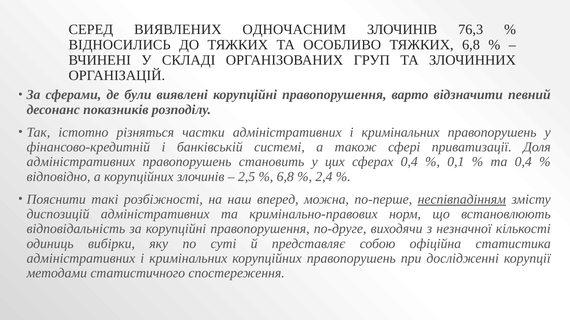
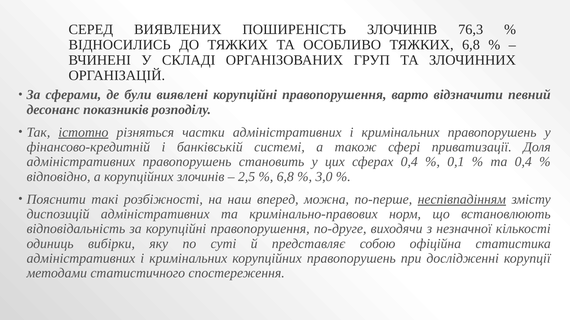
ОДНОЧАСНИМ: ОДНОЧАСНИМ -> ПОШИРЕНІСТЬ
істотно underline: none -> present
2,4: 2,4 -> 3,0
